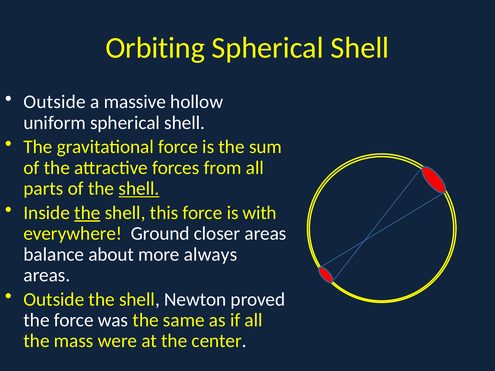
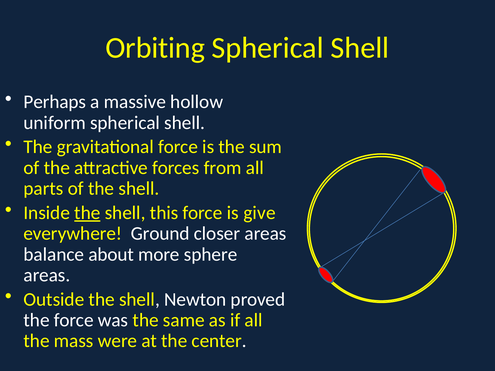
Outside at (55, 102): Outside -> Perhaps
shell at (139, 189) underline: present -> none
with: with -> give
always: always -> sphere
